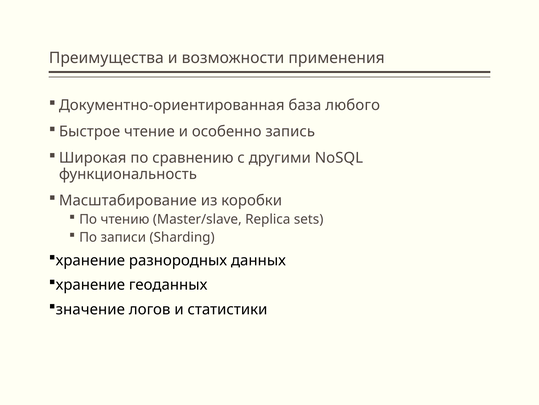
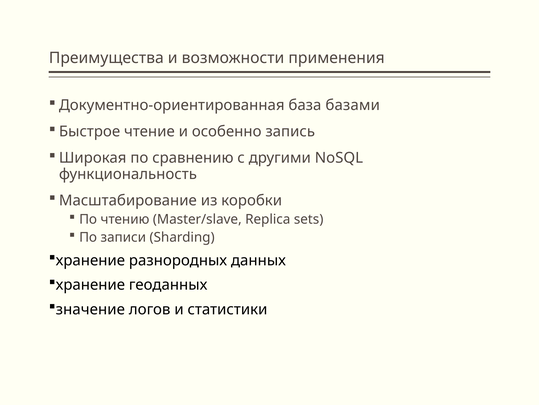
любого: любого -> базами
